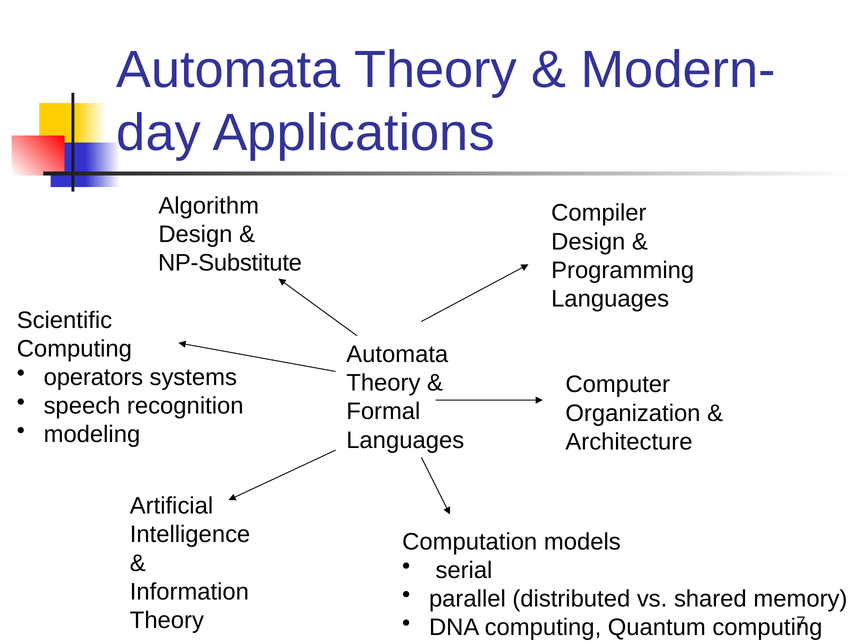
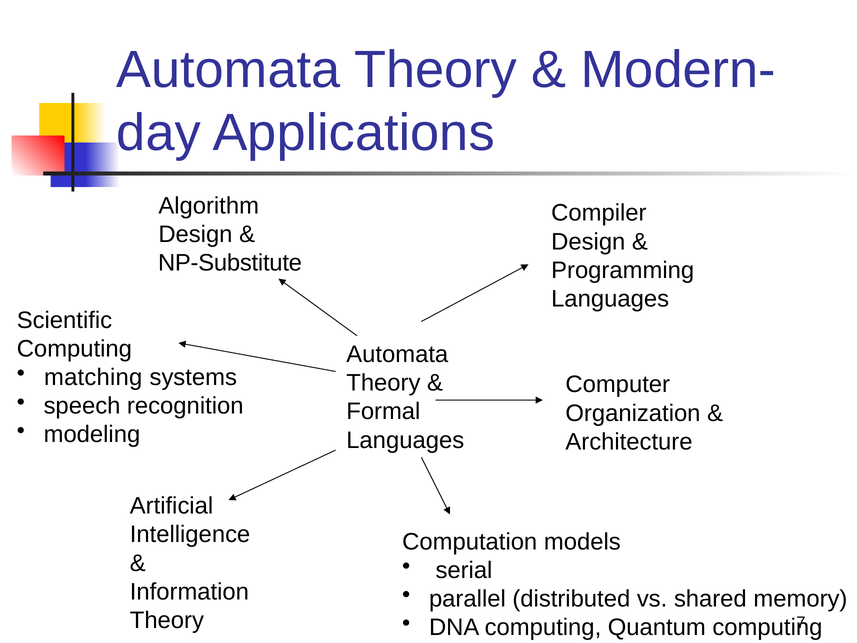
operators: operators -> matching
